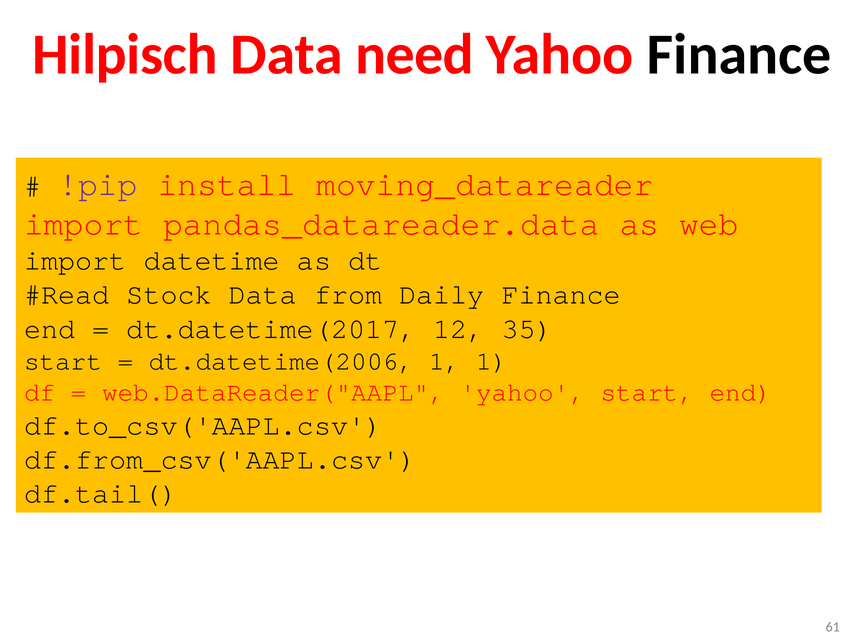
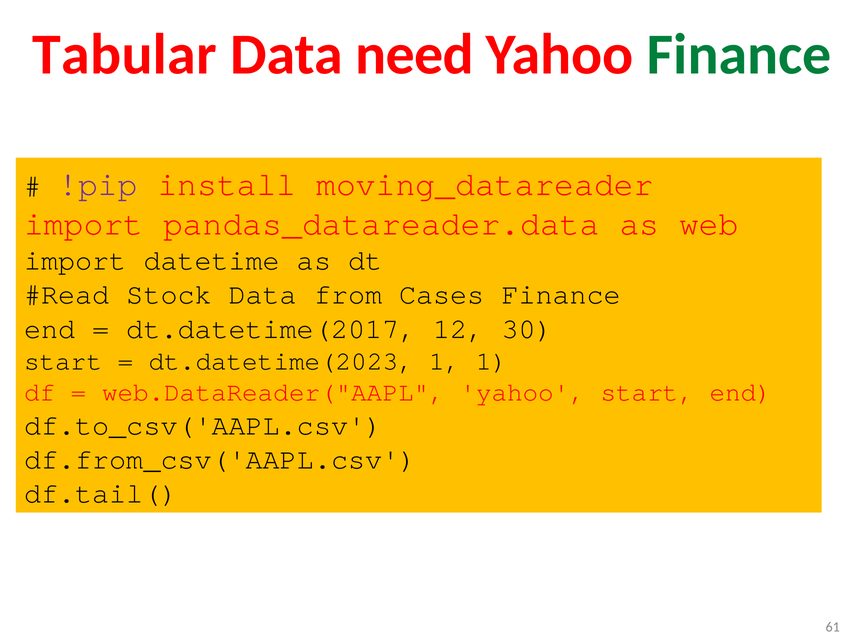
Hilpisch: Hilpisch -> Tabular
Finance at (739, 54) colour: black -> green
Daily: Daily -> Cases
35: 35 -> 30
dt.datetime(2006: dt.datetime(2006 -> dt.datetime(2023
